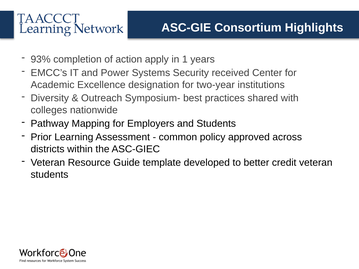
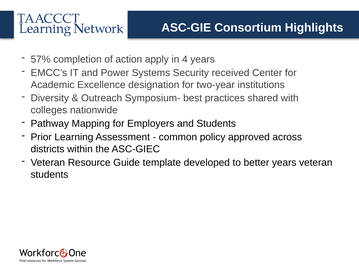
93%: 93% -> 57%
1: 1 -> 4
better credit: credit -> years
